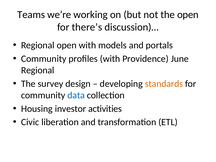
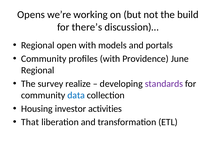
Teams: Teams -> Opens
the open: open -> build
design: design -> realize
standards colour: orange -> purple
Civic: Civic -> That
